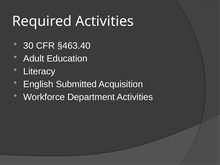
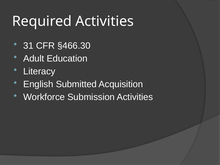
30: 30 -> 31
§463.40: §463.40 -> §466.30
Department: Department -> Submission
